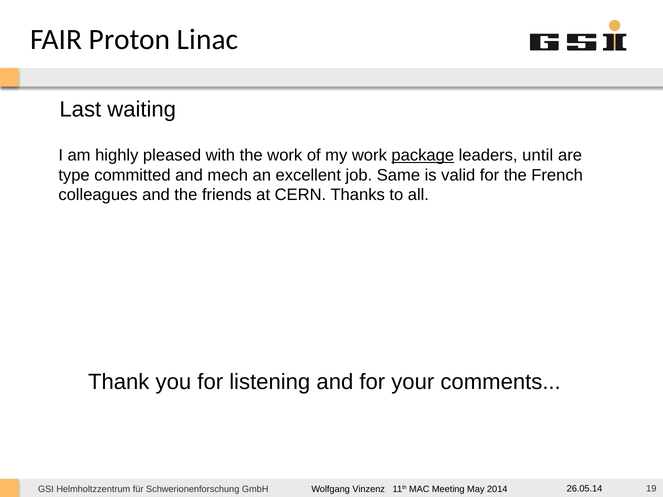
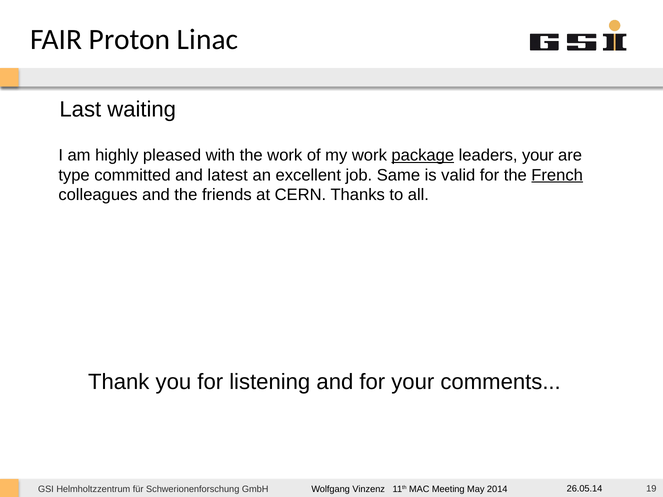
leaders until: until -> your
mech: mech -> latest
French underline: none -> present
